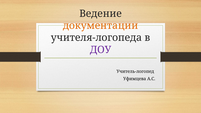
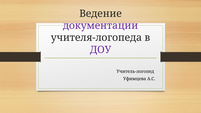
документации colour: orange -> purple
